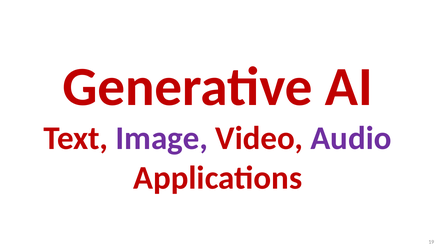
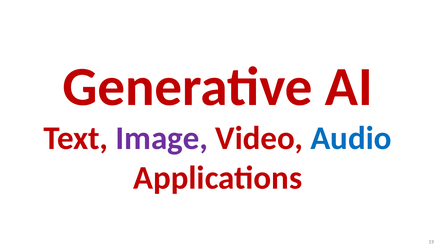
Audio colour: purple -> blue
